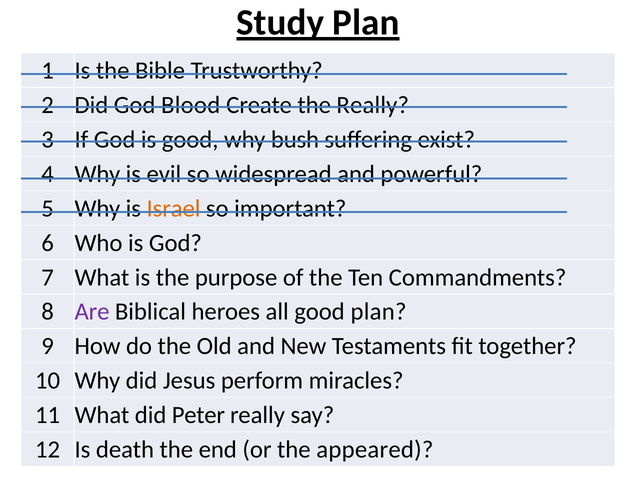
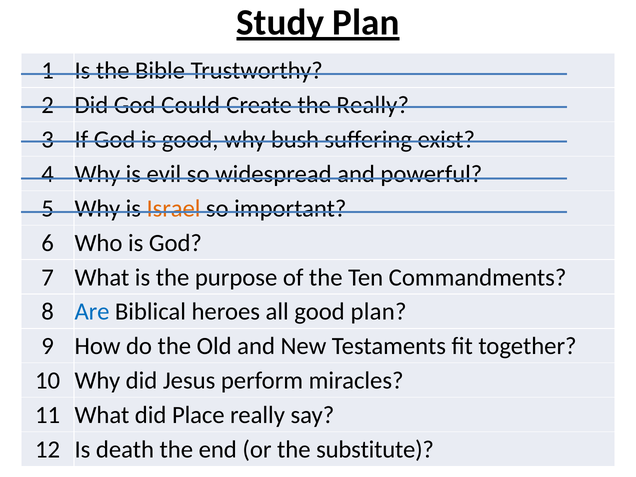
Blood: Blood -> Could
Are colour: purple -> blue
Peter: Peter -> Place
appeared: appeared -> substitute
